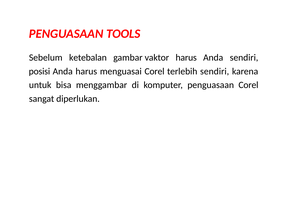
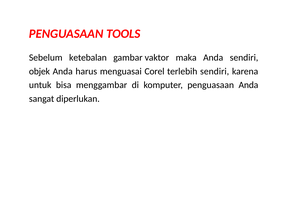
vaktor harus: harus -> maka
posisi: posisi -> objek
penguasaan Corel: Corel -> Anda
